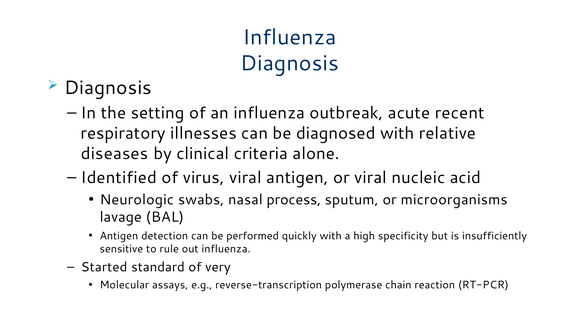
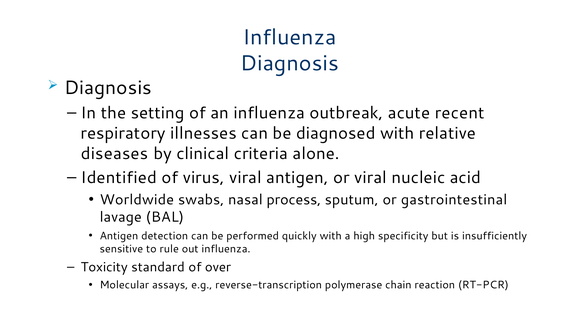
Neurologic: Neurologic -> Worldwide
microorganisms: microorganisms -> gastrointestinal
Started: Started -> Toxicity
very: very -> over
